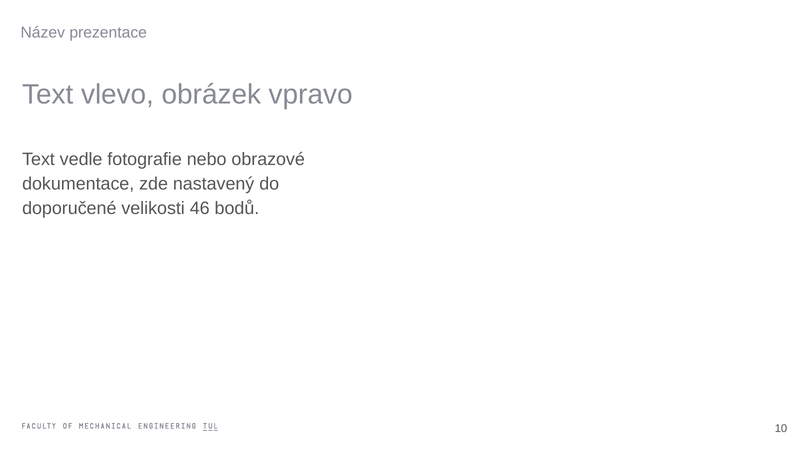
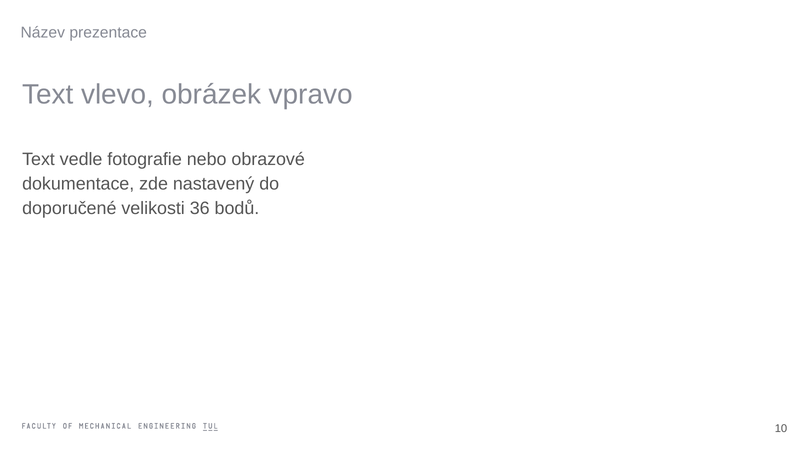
46: 46 -> 36
